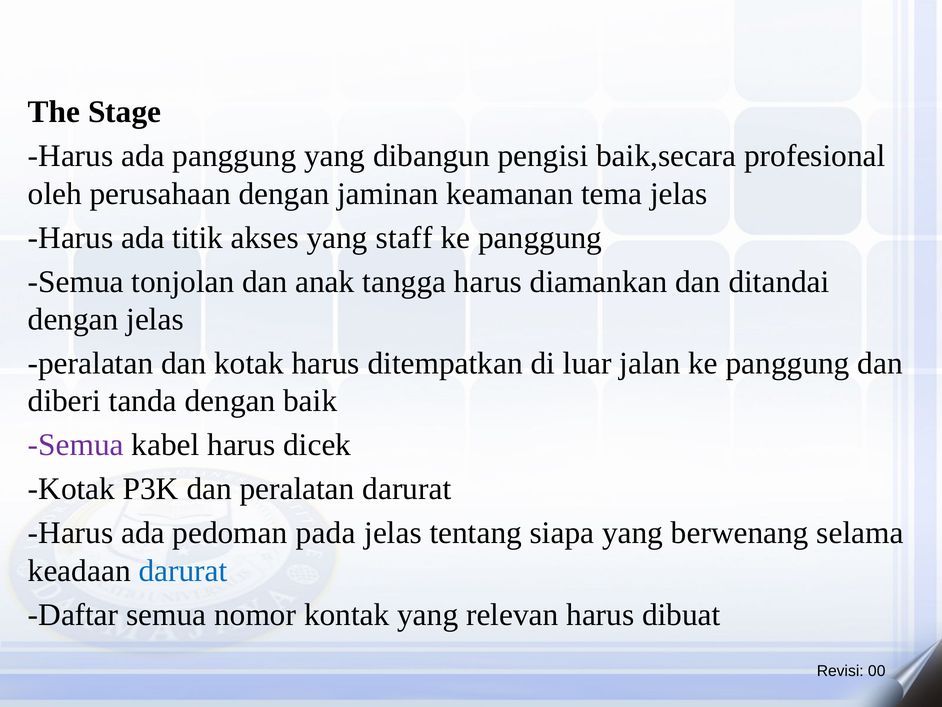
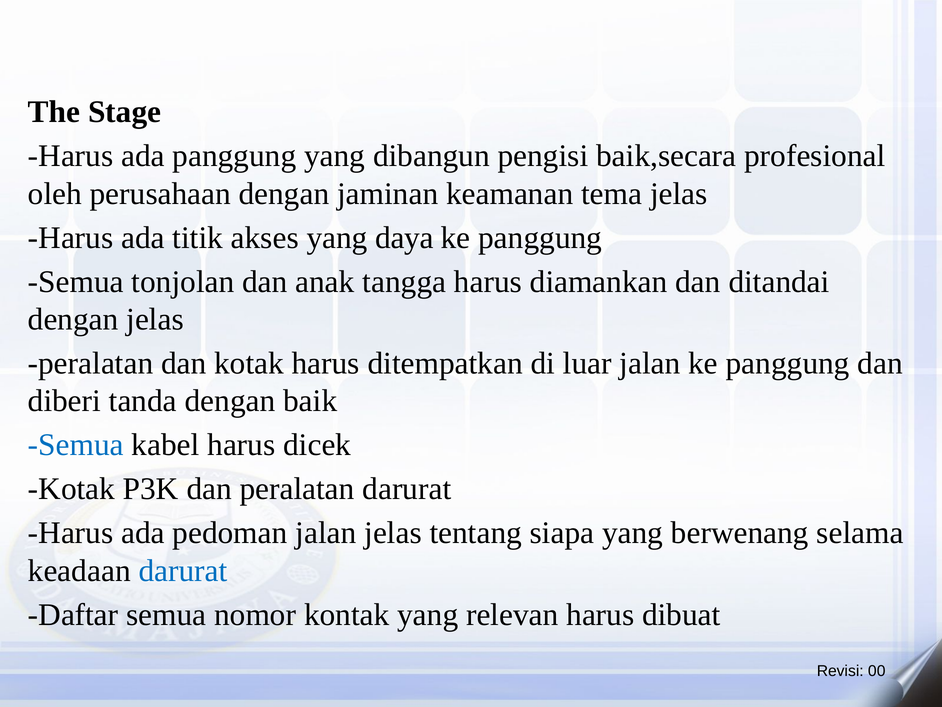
staff: staff -> daya
Semua at (76, 445) colour: purple -> blue
pedoman pada: pada -> jalan
